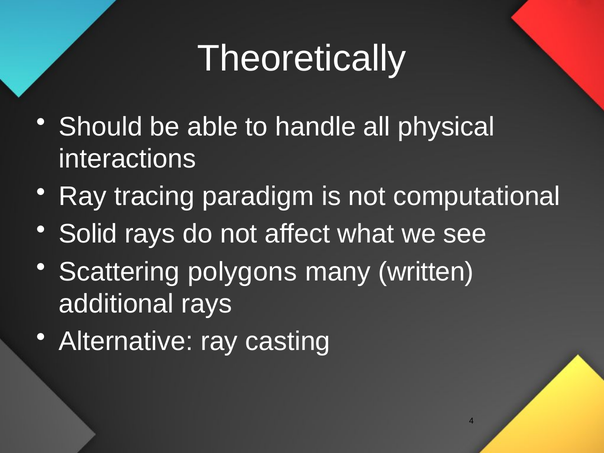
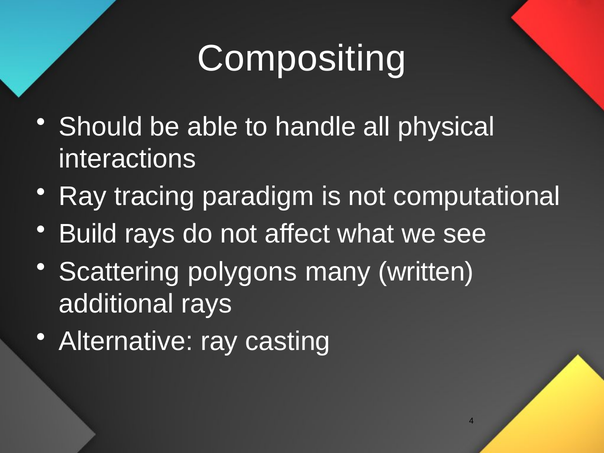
Theoretically: Theoretically -> Compositing
Solid: Solid -> Build
